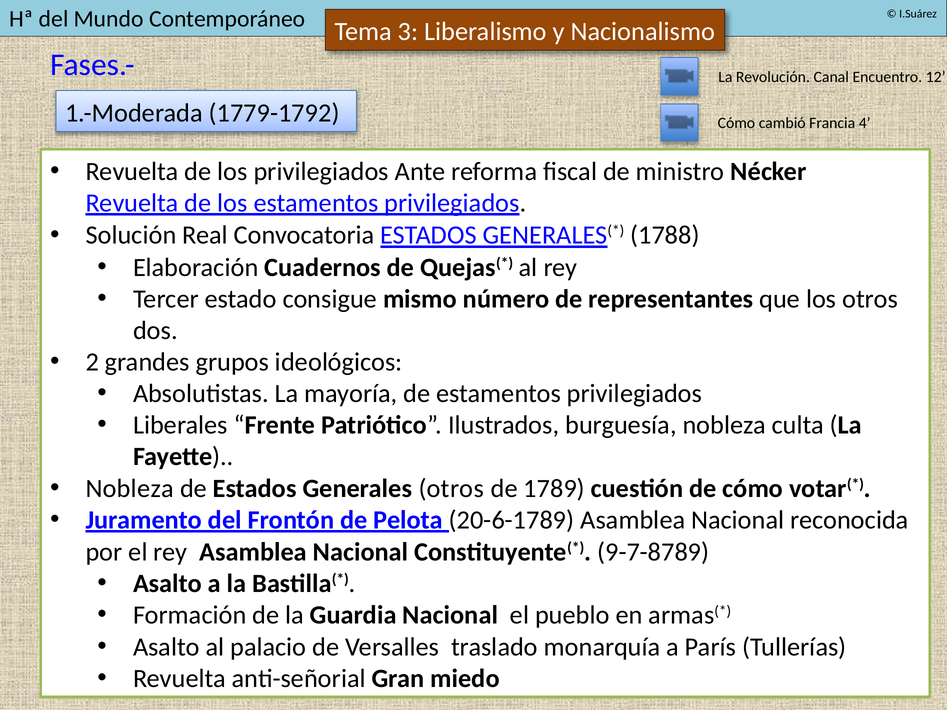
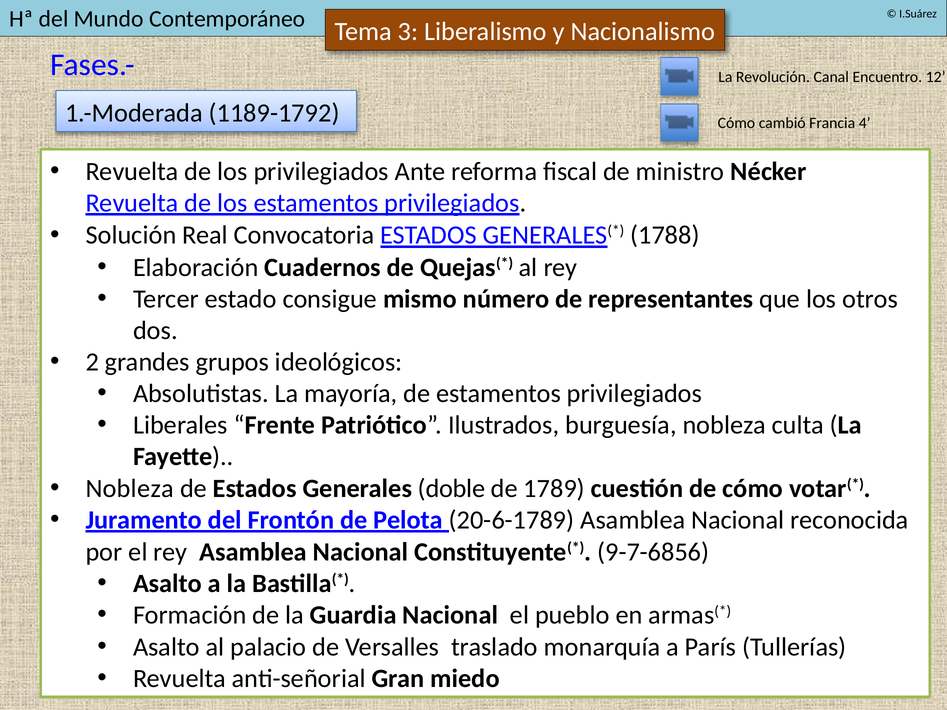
1779-1792: 1779-1792 -> 1189-1792
Generales otros: otros -> doble
9-7-8789: 9-7-8789 -> 9-7-6856
